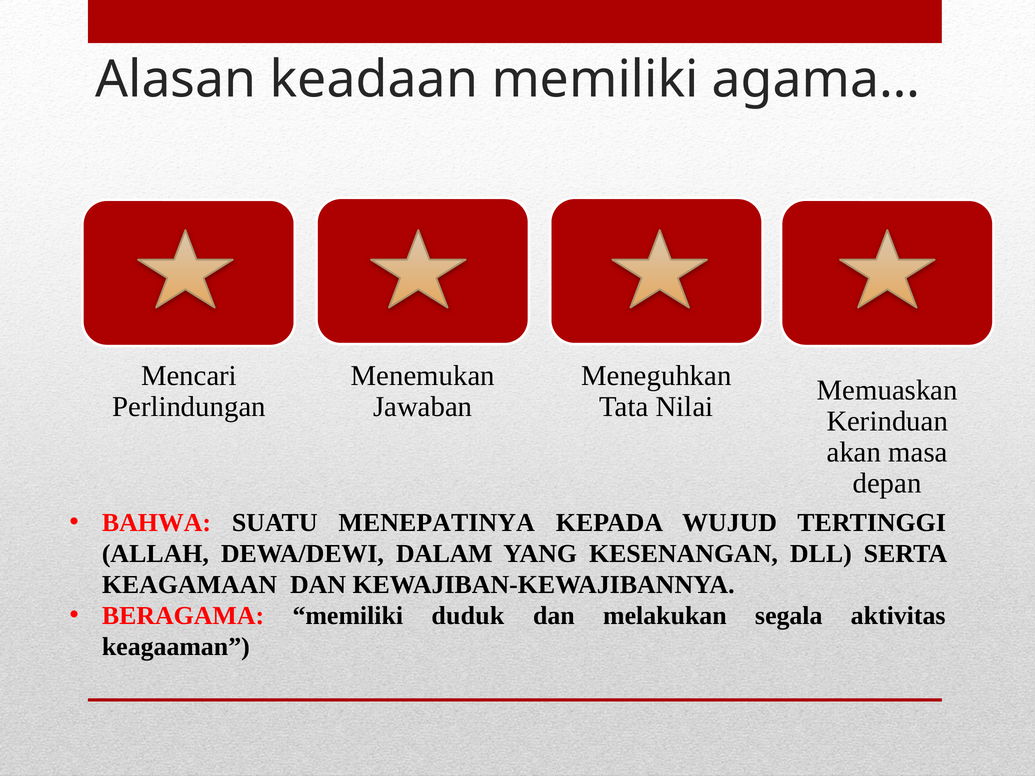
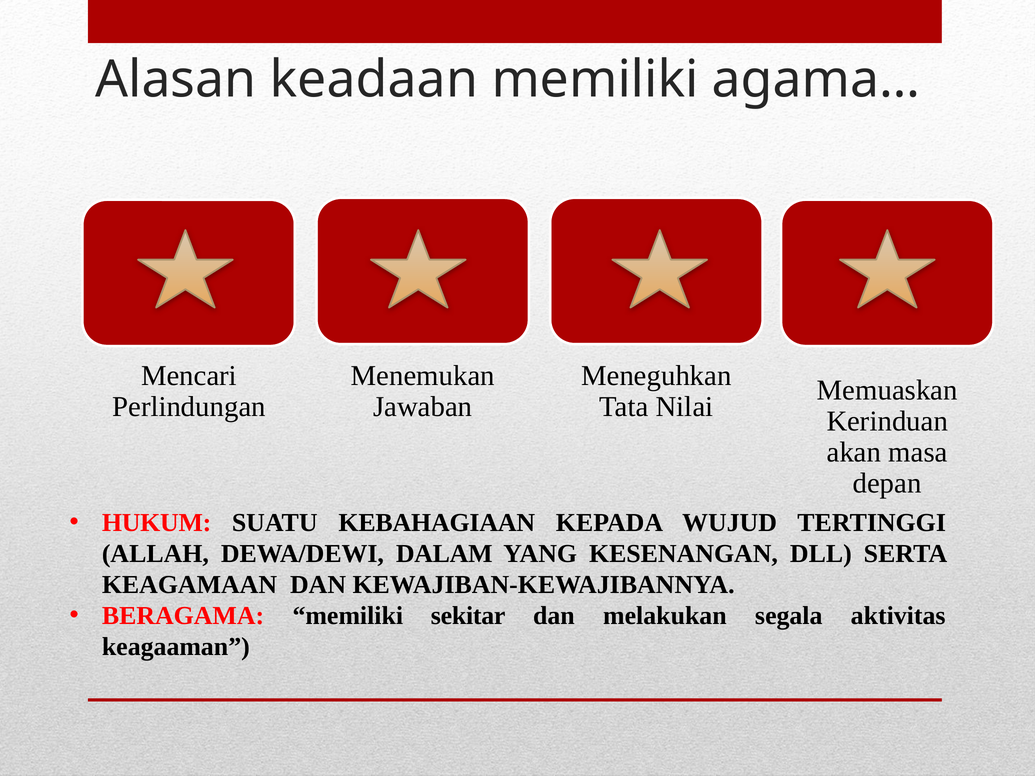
BAHWA: BAHWA -> HUKUM
MENEPATINYA: MENEPATINYA -> KEBAHAGIAAN
duduk: duduk -> sekitar
